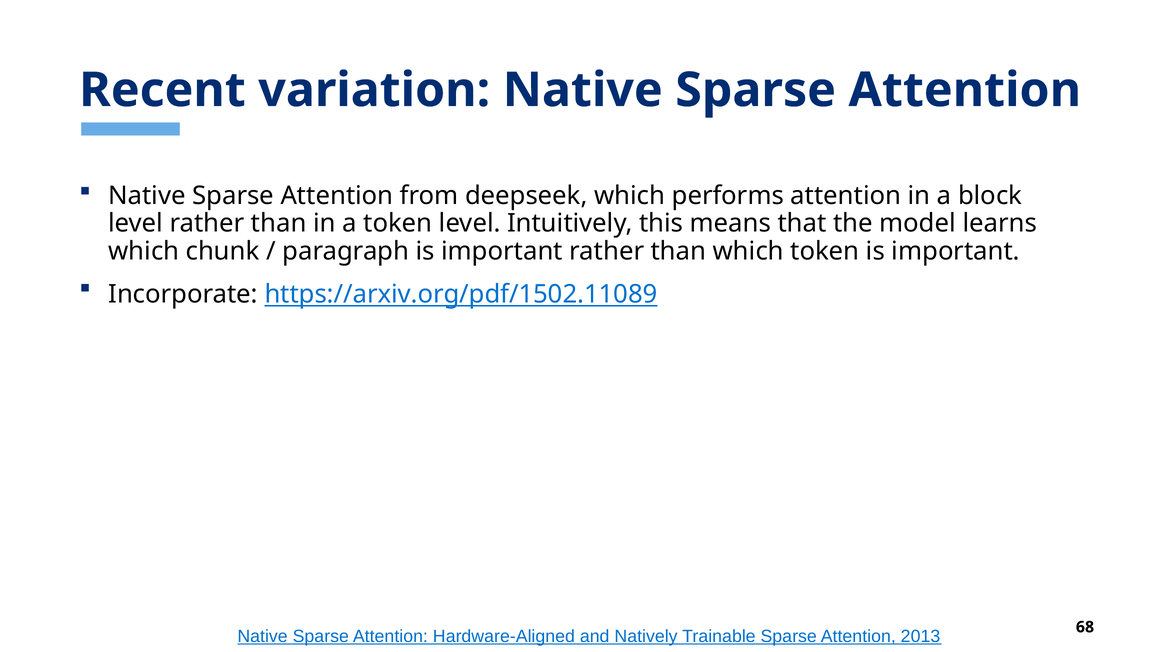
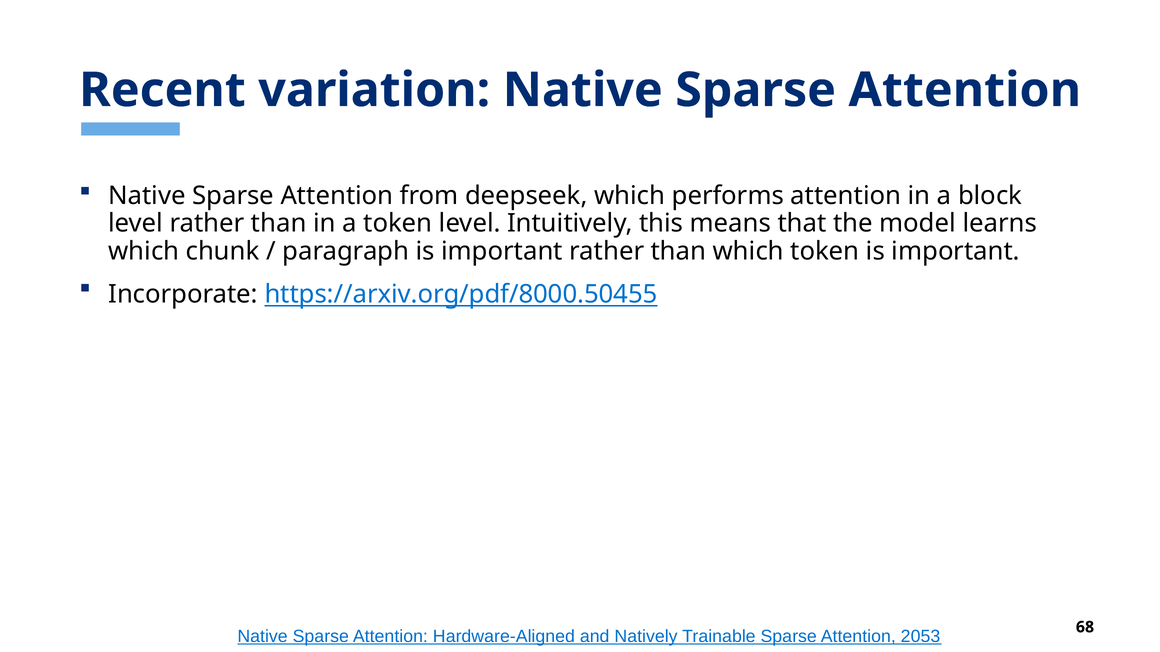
https://arxiv.org/pdf/1502.11089: https://arxiv.org/pdf/1502.11089 -> https://arxiv.org/pdf/8000.50455
2013: 2013 -> 2053
